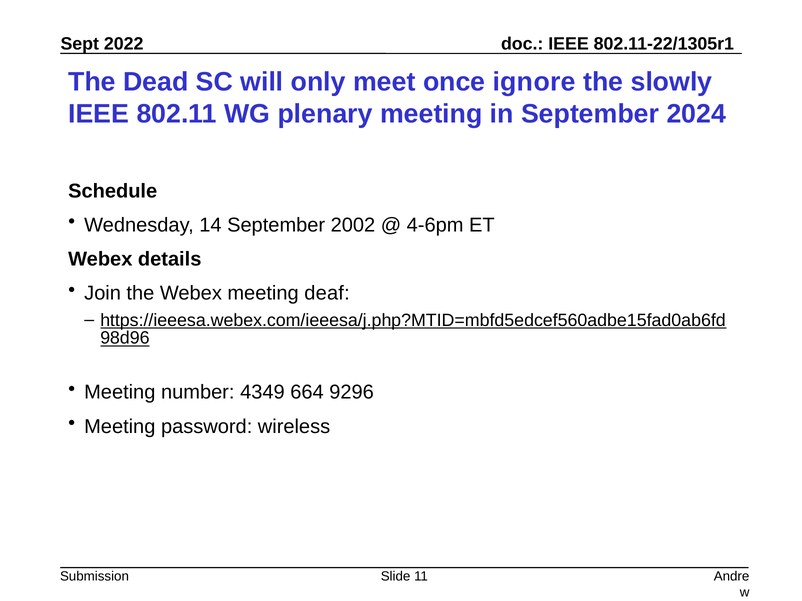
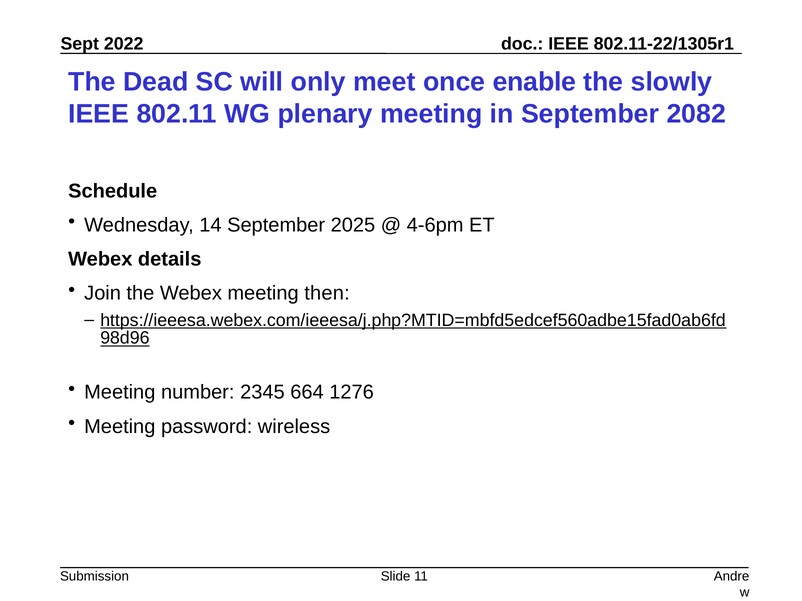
ignore: ignore -> enable
2024: 2024 -> 2082
2002: 2002 -> 2025
deaf: deaf -> then
4349: 4349 -> 2345
9296: 9296 -> 1276
